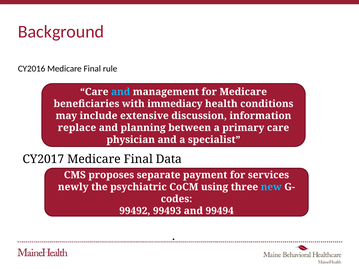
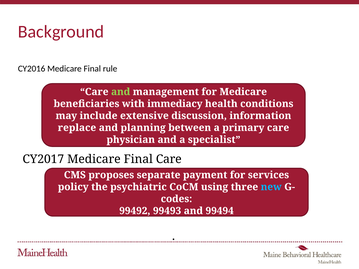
and at (121, 92) colour: light blue -> light green
Final Data: Data -> Care
newly: newly -> policy
